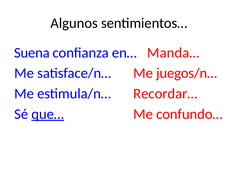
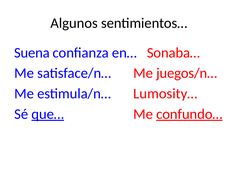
Manda…: Manda… -> Sonaba…
Recordar…: Recordar… -> Lumosity…
confundo… underline: none -> present
